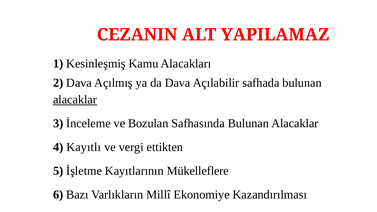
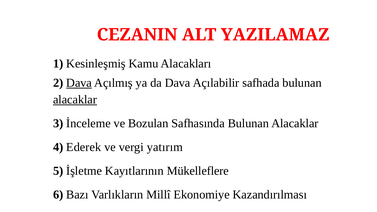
YAPILAMAZ: YAPILAMAZ -> YAZILAMAZ
Dava at (79, 83) underline: none -> present
Kayıtlı: Kayıtlı -> Ederek
ettikten: ettikten -> yatırım
